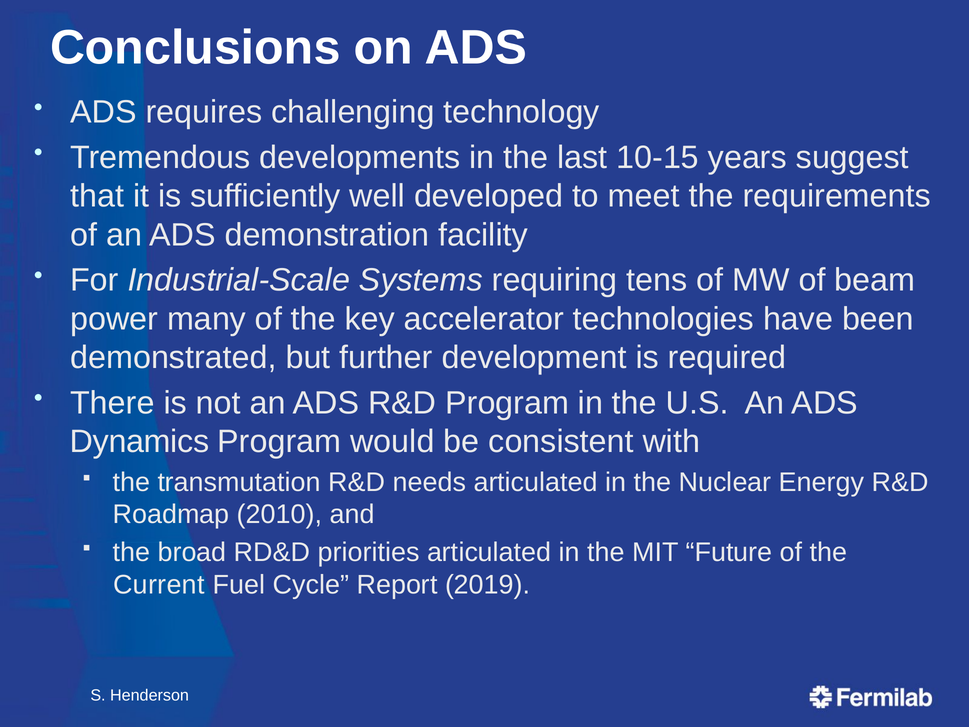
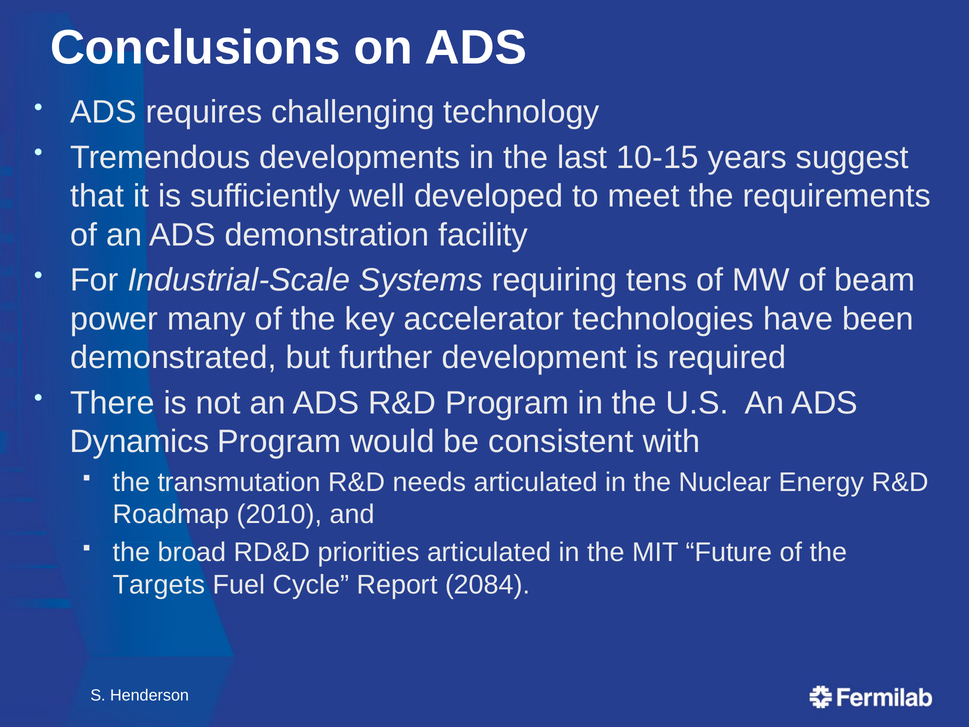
Current: Current -> Targets
2019: 2019 -> 2084
